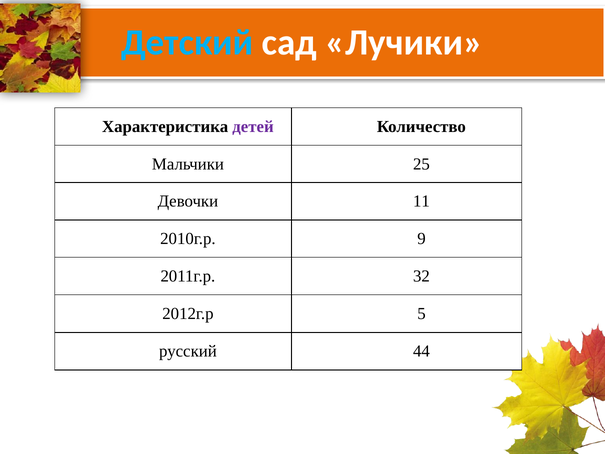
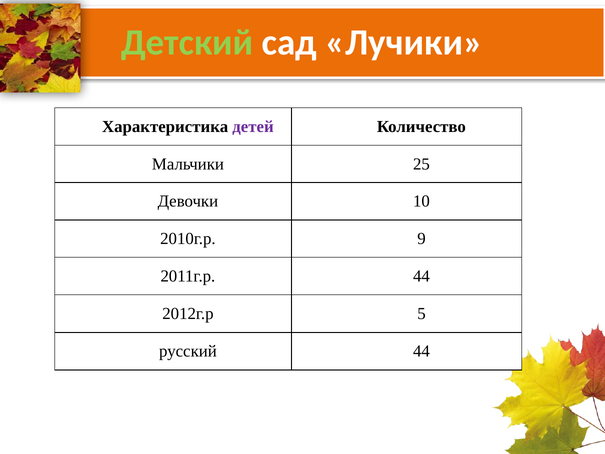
Детский colour: light blue -> light green
11: 11 -> 10
2011г.р 32: 32 -> 44
